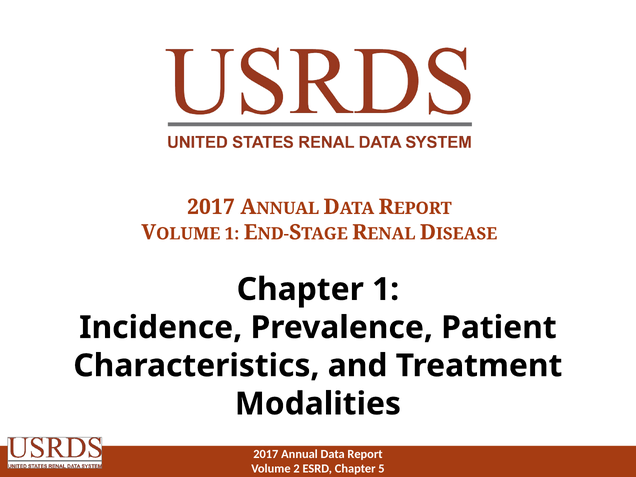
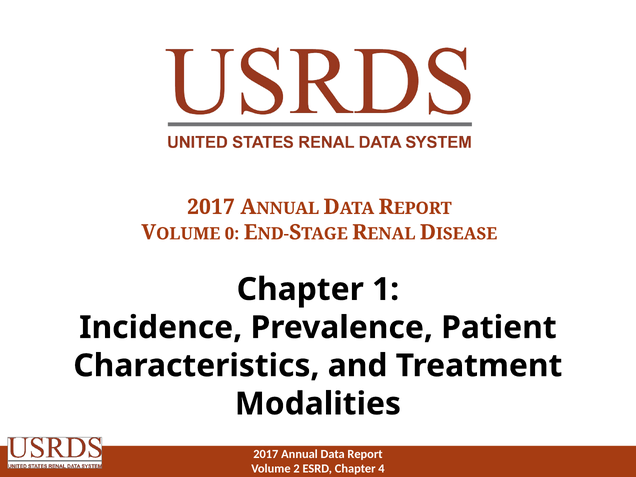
1 at (232, 234): 1 -> 0
5: 5 -> 4
